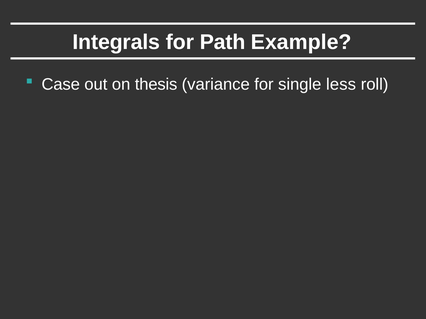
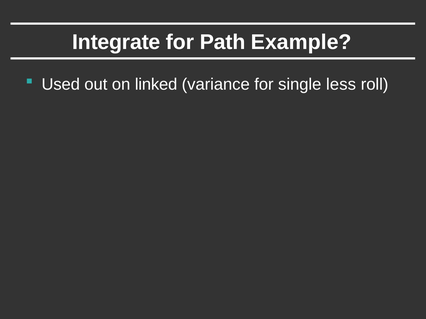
Integrals: Integrals -> Integrate
Case: Case -> Used
thesis: thesis -> linked
